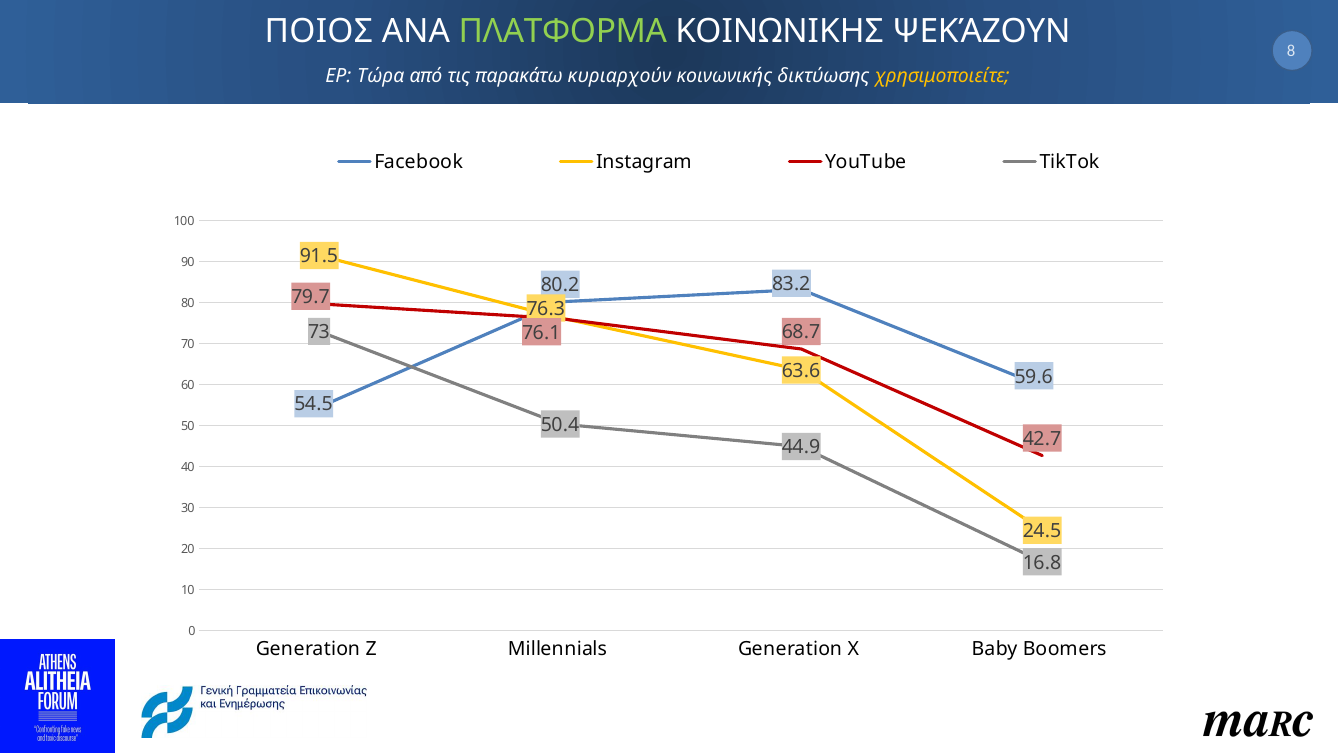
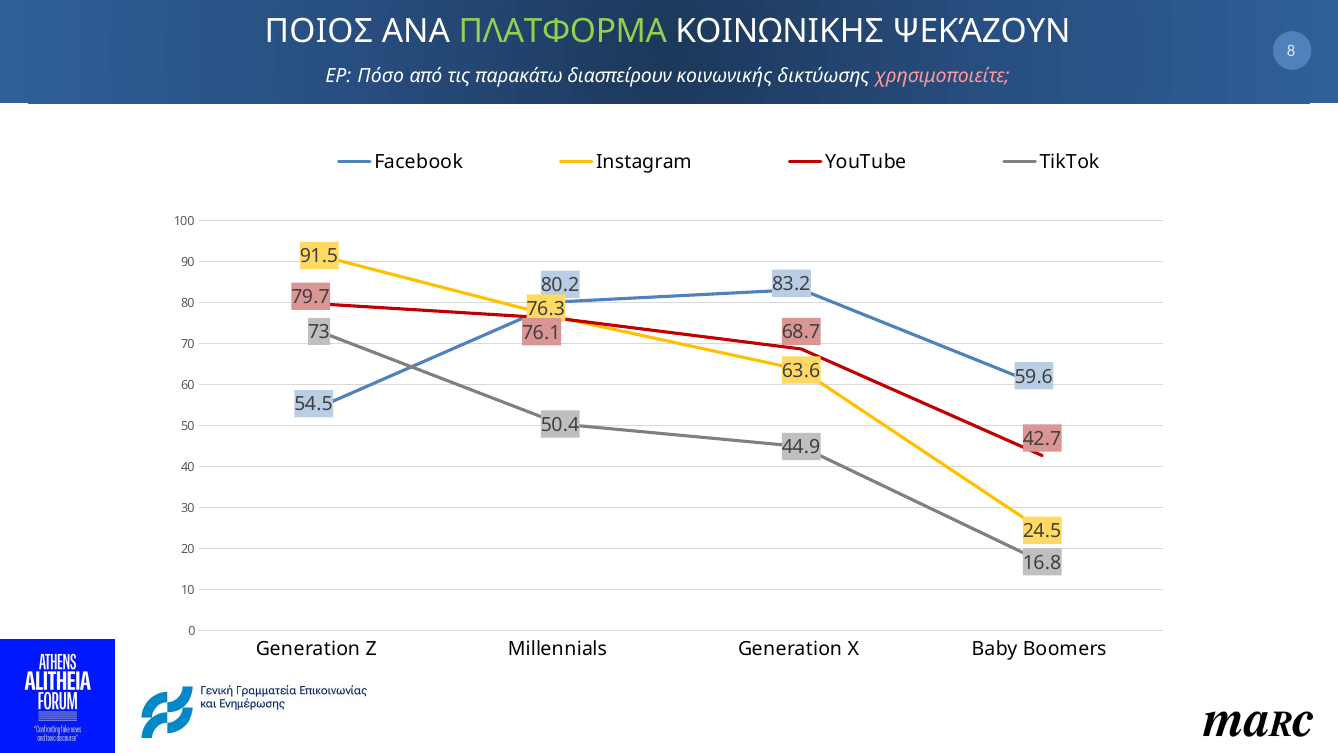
Τώρα: Τώρα -> Πόσο
κυριαρχούν: κυριαρχούν -> διασπείρουν
χρησιμοποιείτε colour: yellow -> pink
